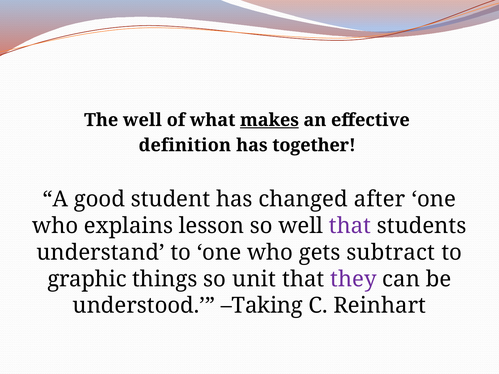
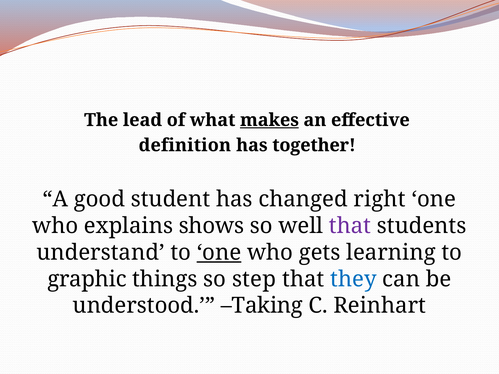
The well: well -> lead
after: after -> right
lesson: lesson -> shows
one at (219, 253) underline: none -> present
subtract: subtract -> learning
unit: unit -> step
they colour: purple -> blue
